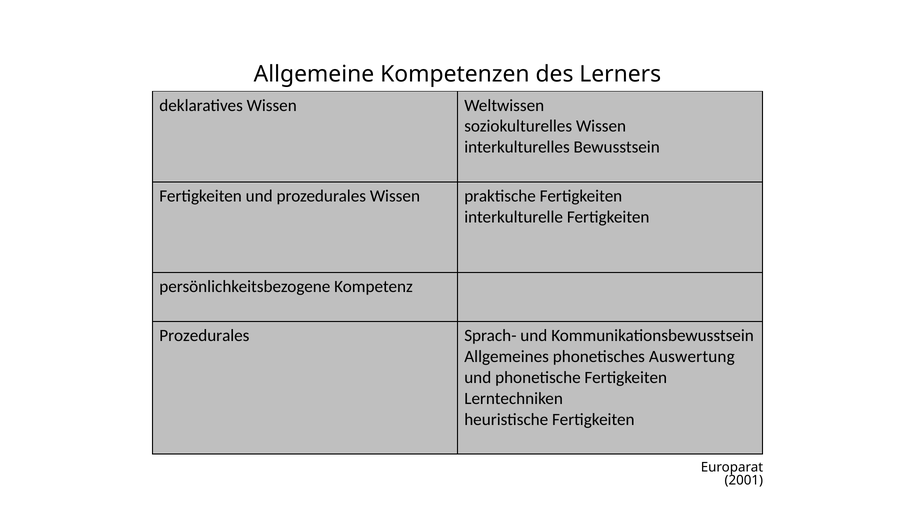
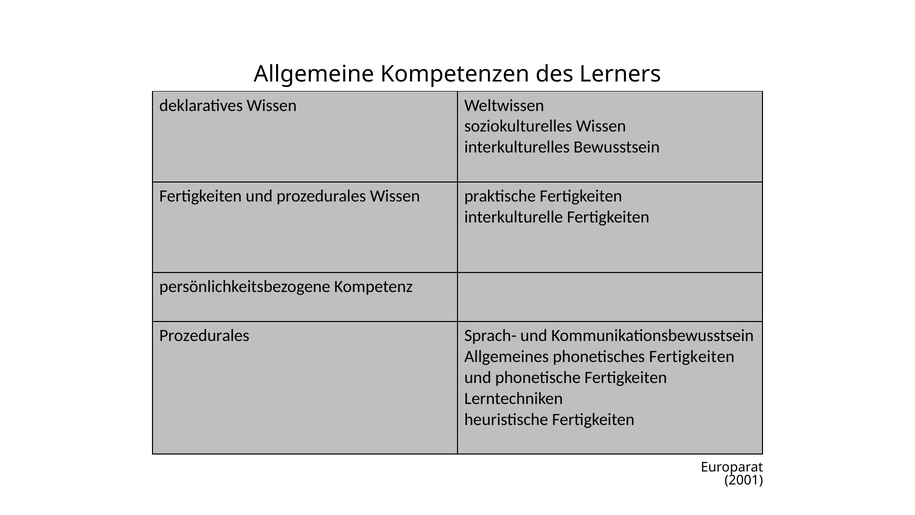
phonetisches Auswertung: Auswertung -> Fertigkeiten
